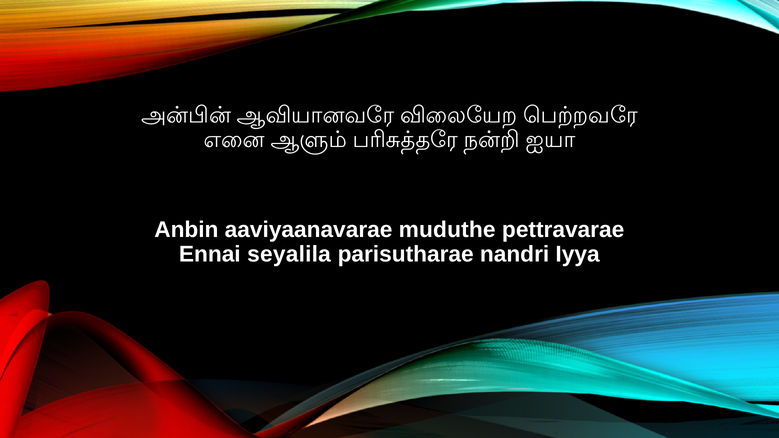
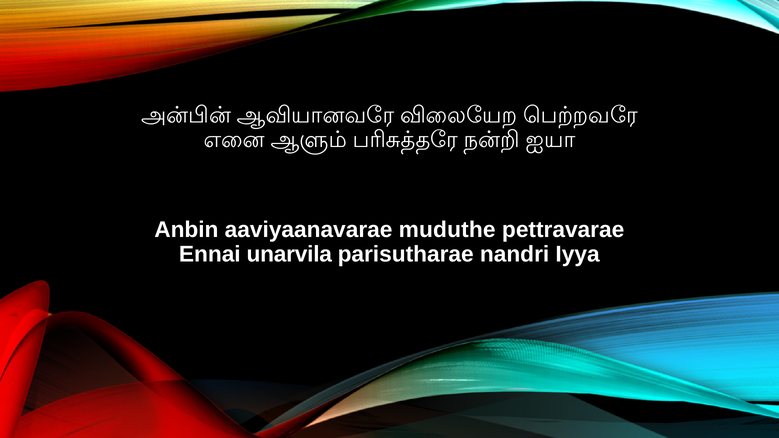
seyalila: seyalila -> unarvila
